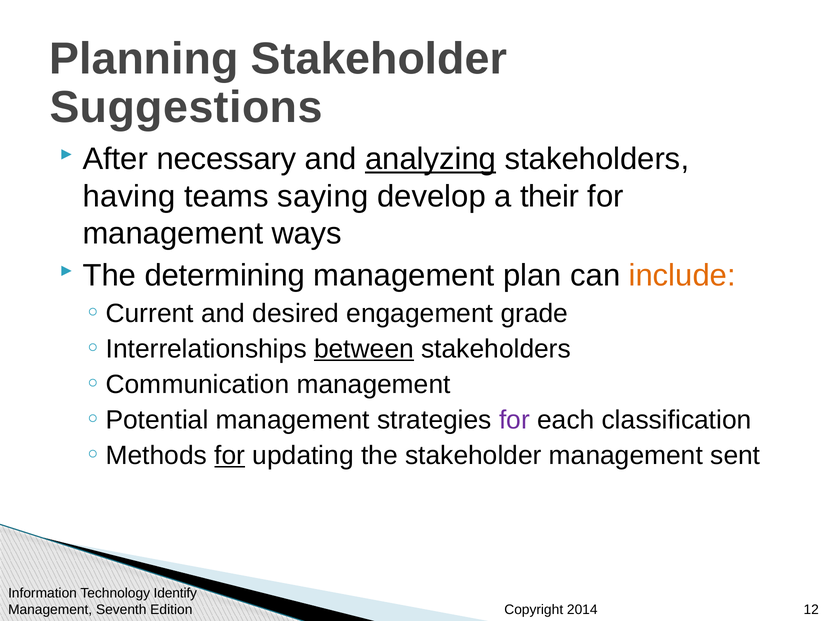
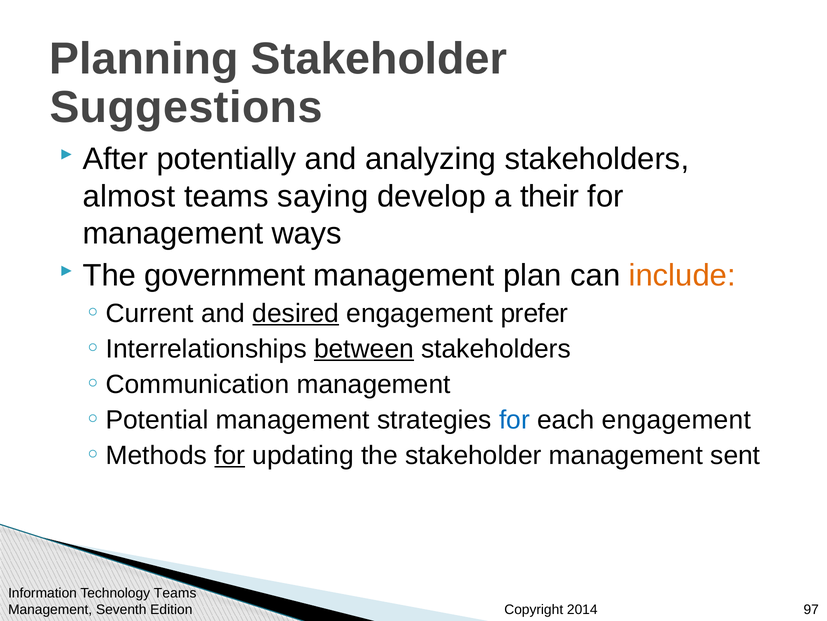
necessary: necessary -> potentially
analyzing underline: present -> none
having: having -> almost
determining: determining -> government
desired underline: none -> present
grade: grade -> prefer
for at (514, 419) colour: purple -> blue
each classification: classification -> engagement
Technology Identify: Identify -> Teams
12: 12 -> 97
